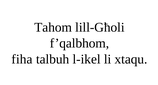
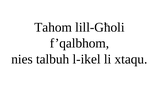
fiha: fiha -> nies
